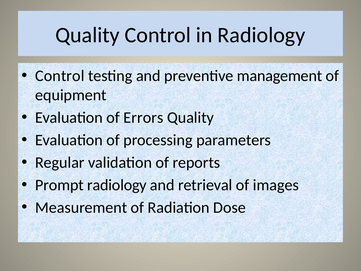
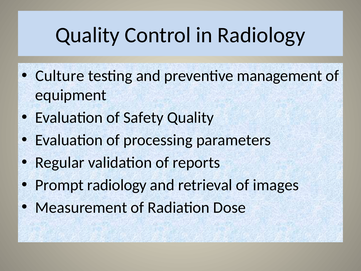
Control at (60, 76): Control -> Culture
Errors: Errors -> Safety
